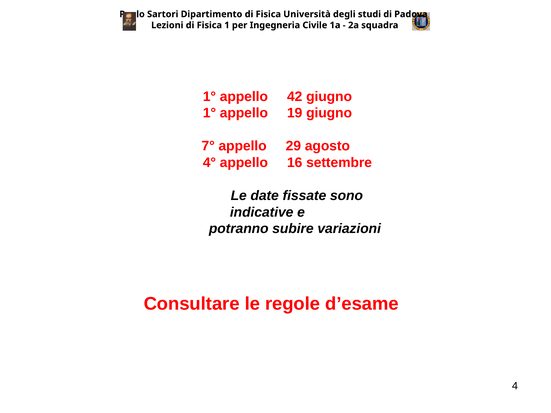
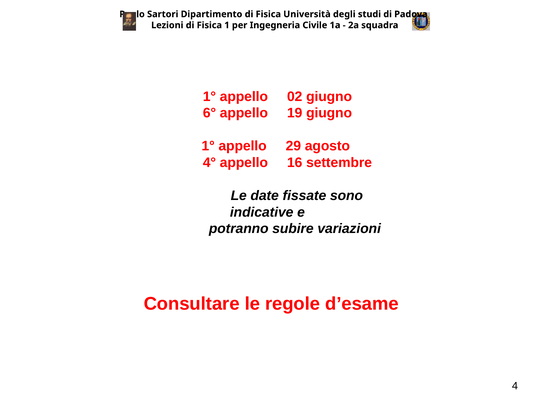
42: 42 -> 02
1° at (209, 113): 1° -> 6°
7° at (208, 146): 7° -> 1°
